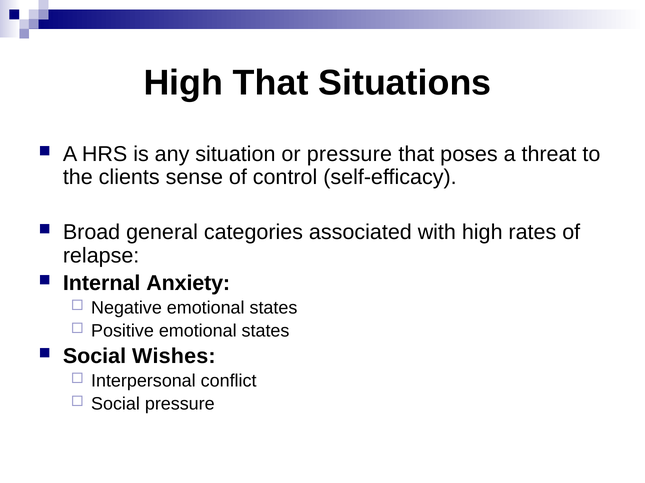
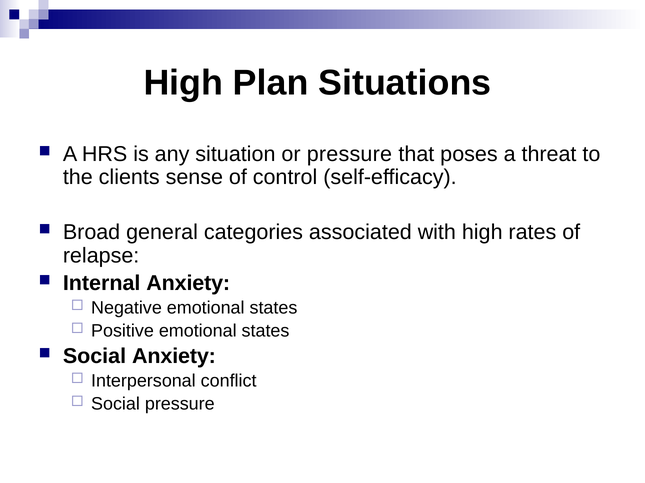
High That: That -> Plan
Social Wishes: Wishes -> Anxiety
